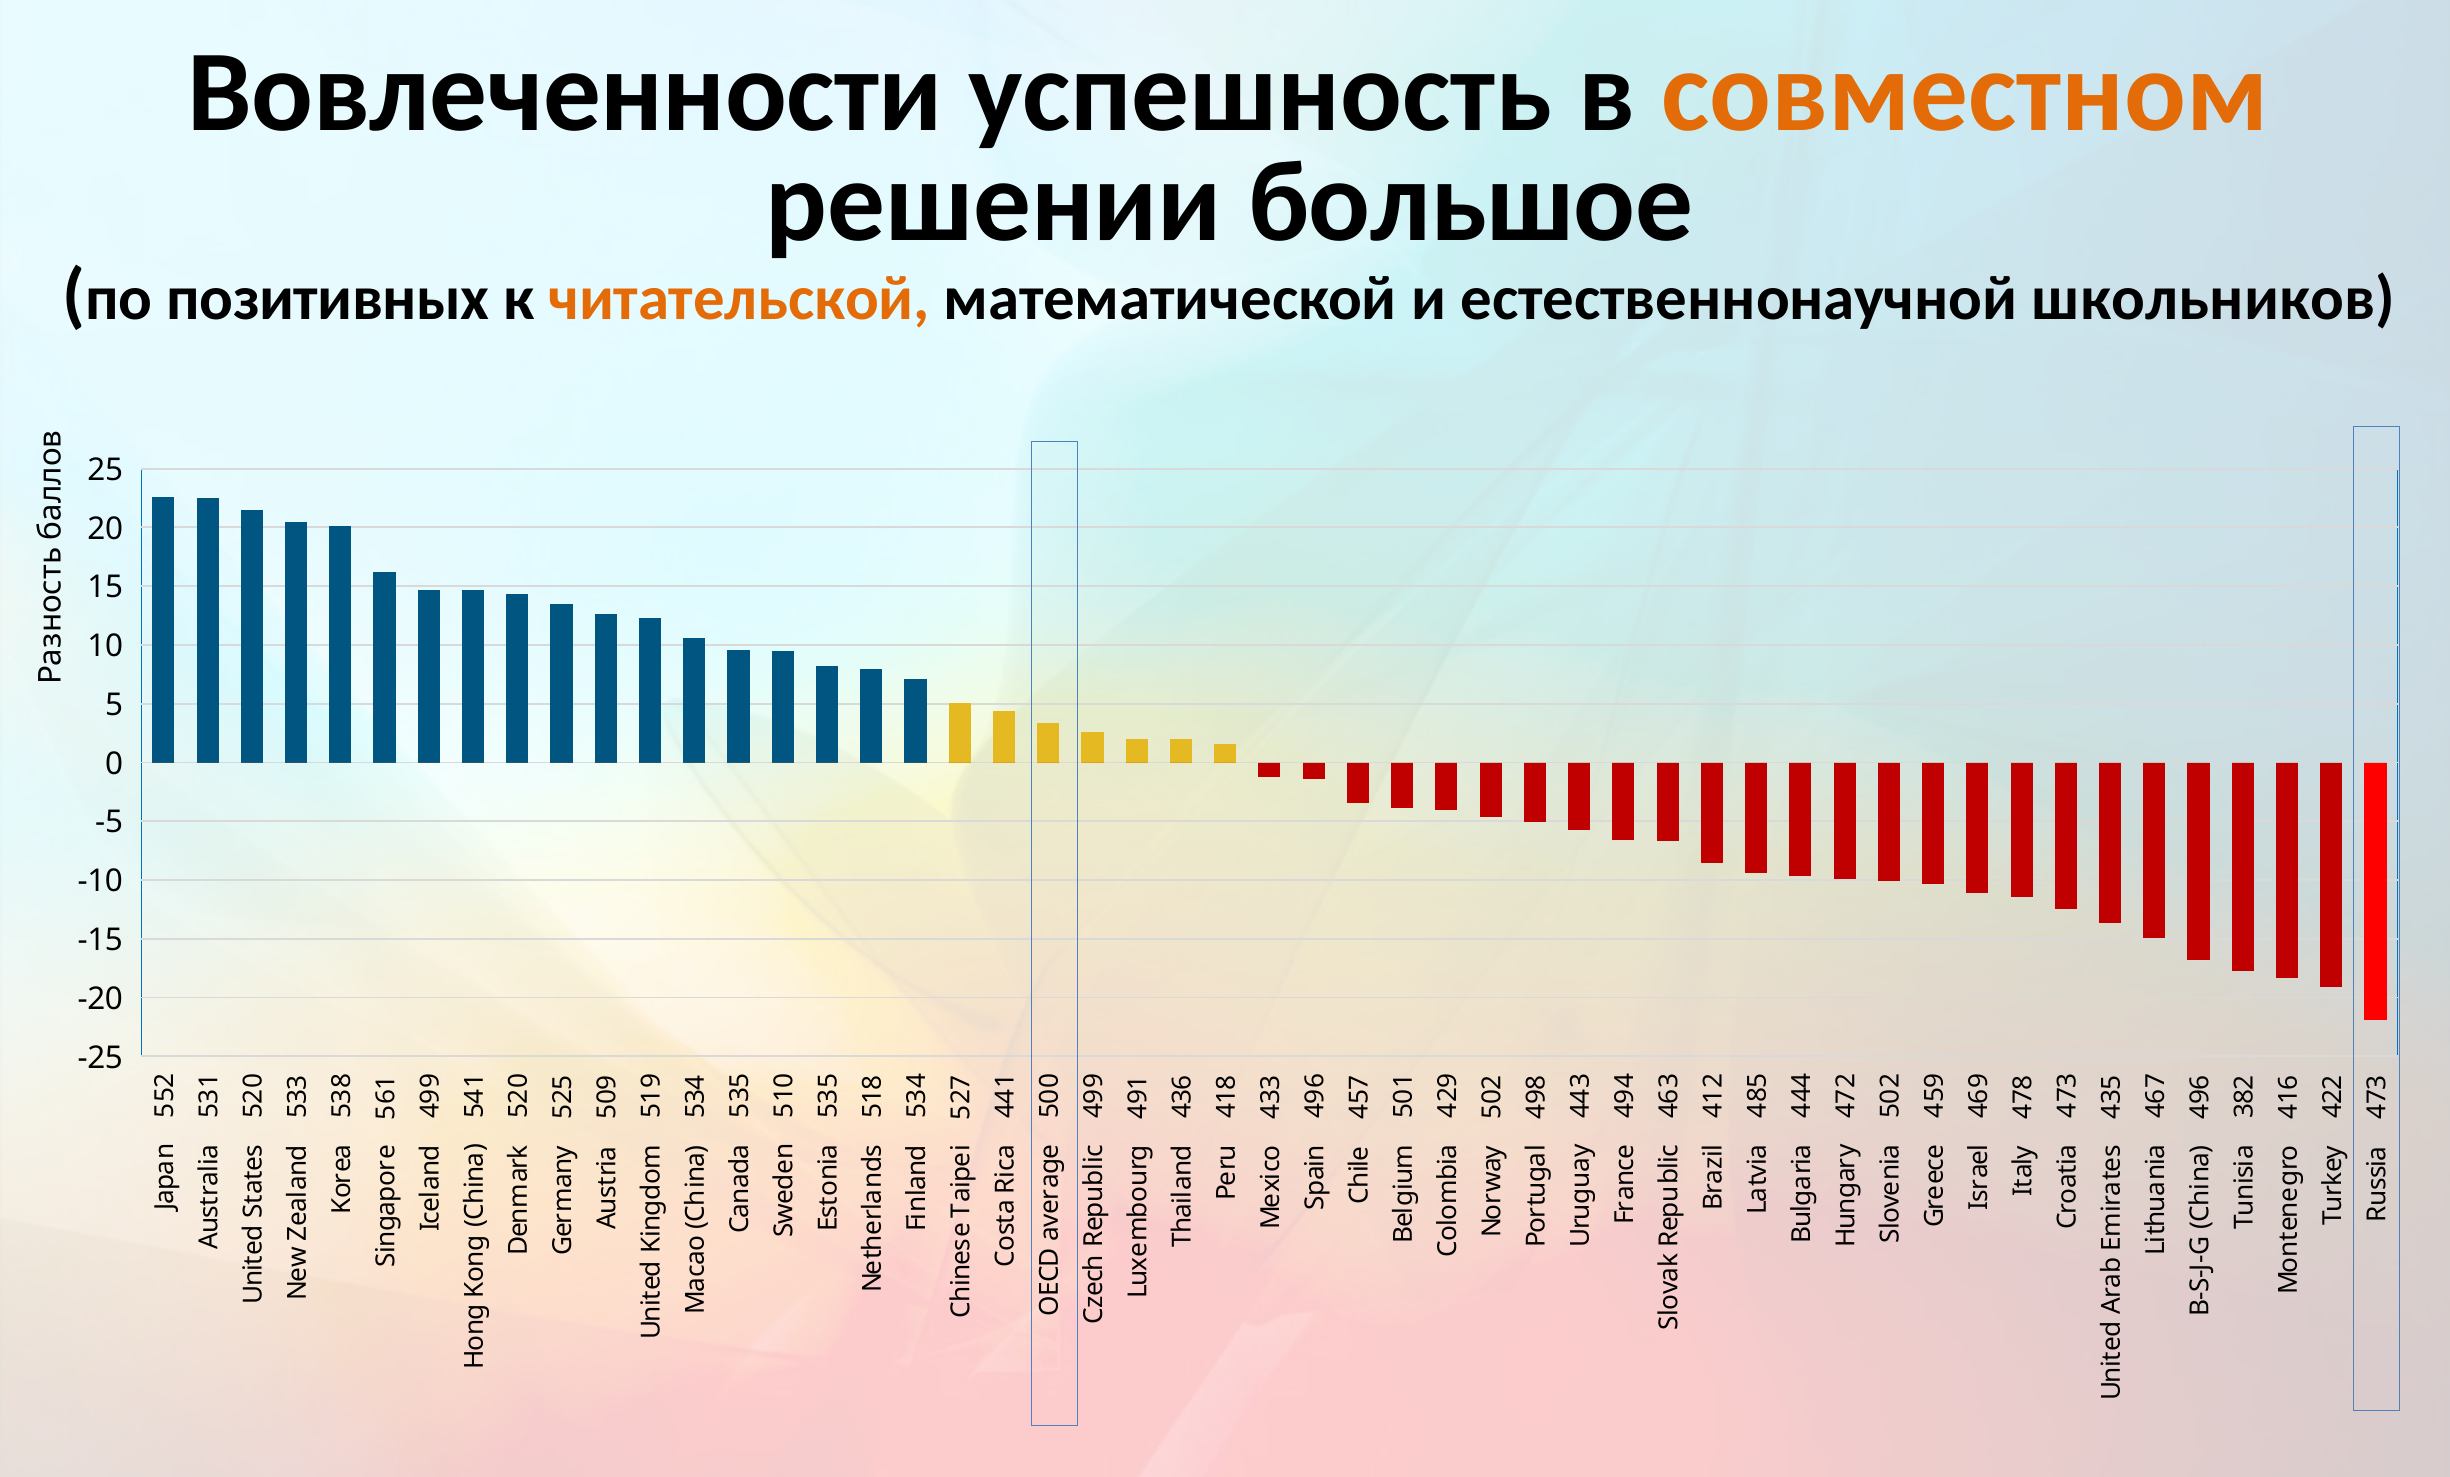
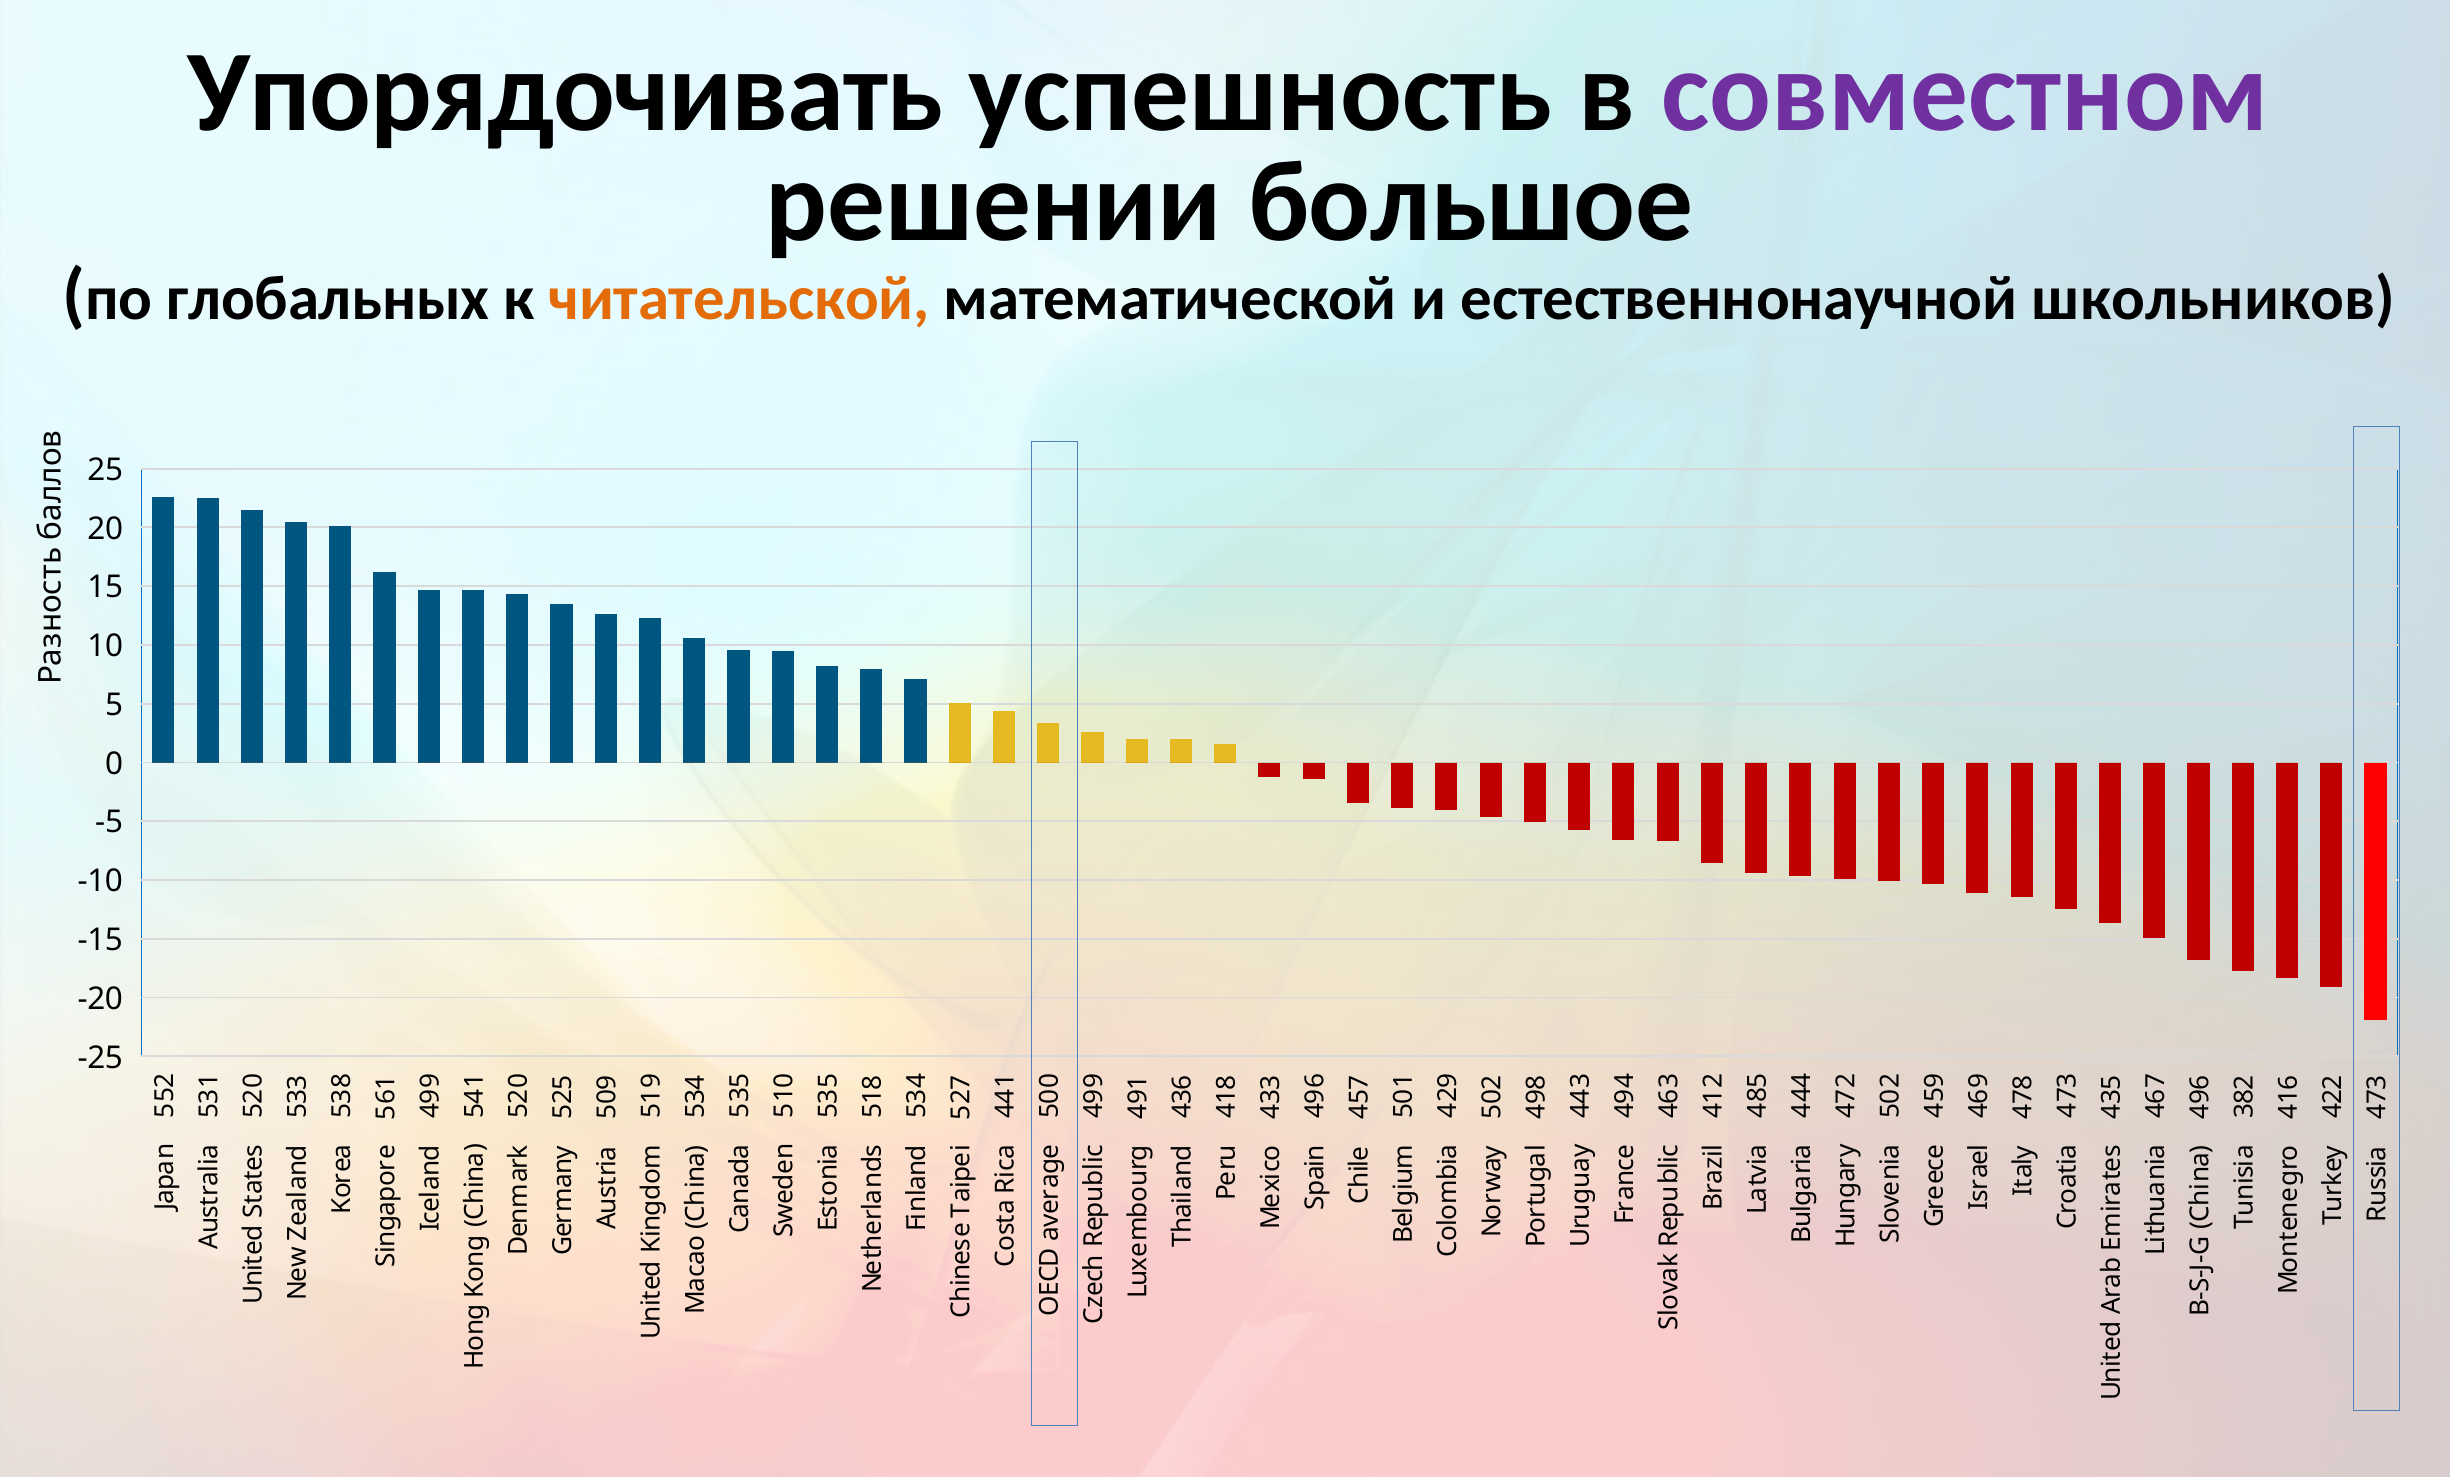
Вовлеченности: Вовлеченности -> Упорядочивать
совместном colour: orange -> purple
позитивных: позитивных -> глобальных
